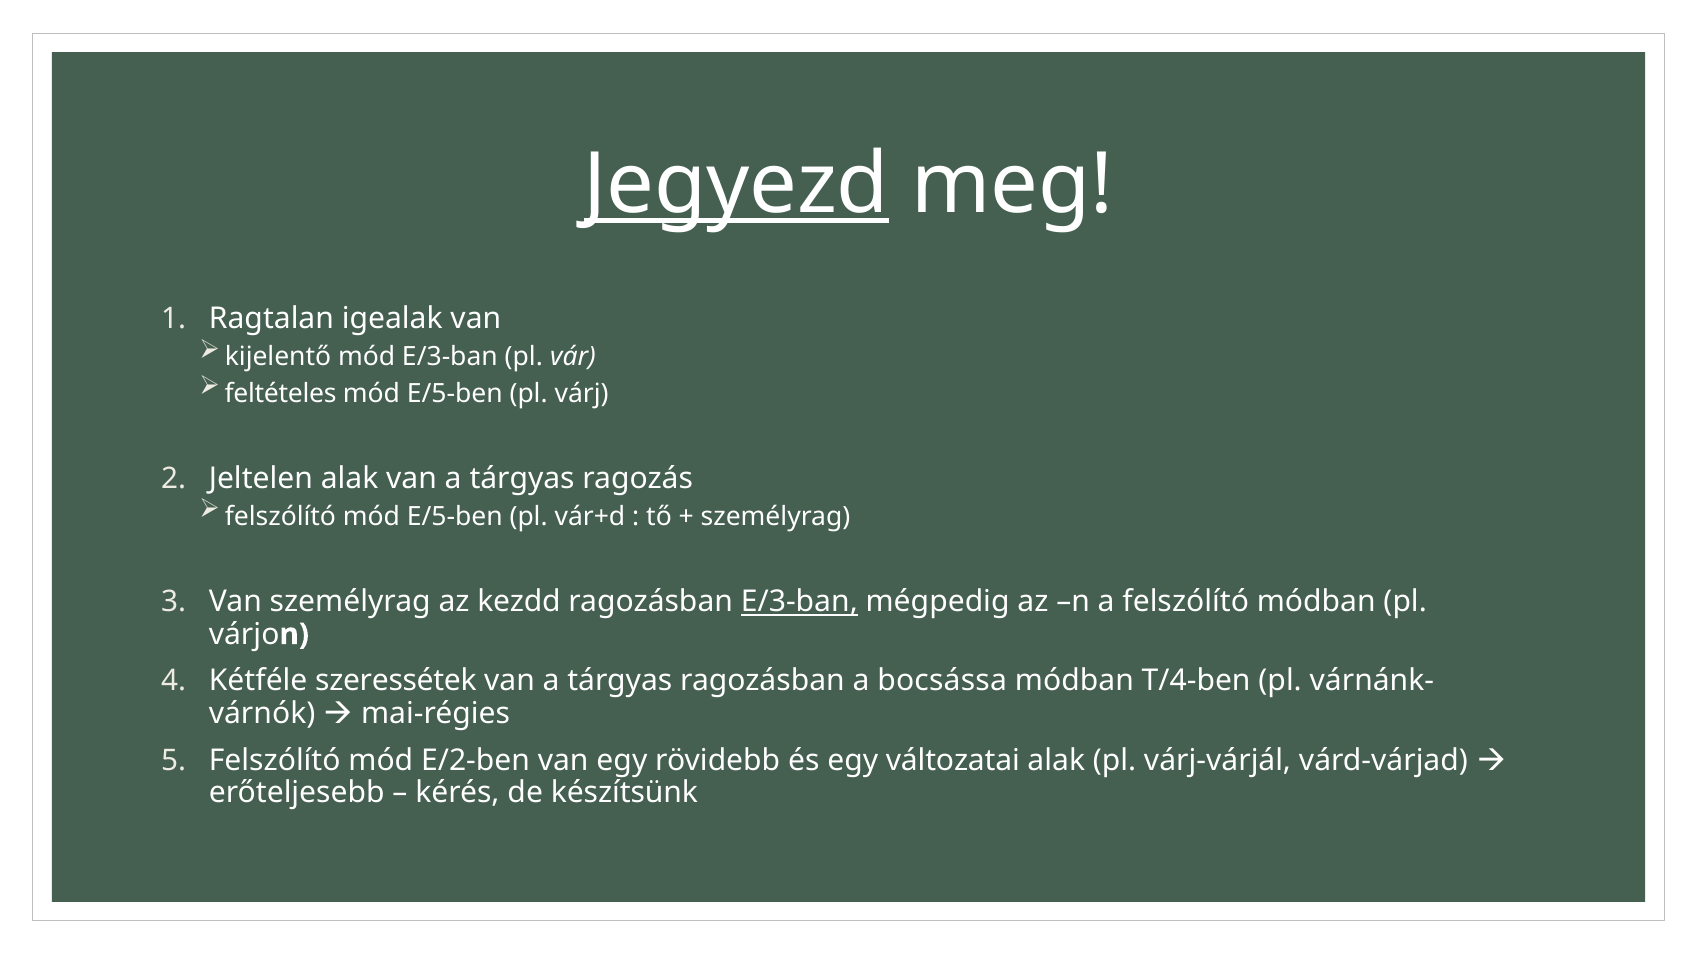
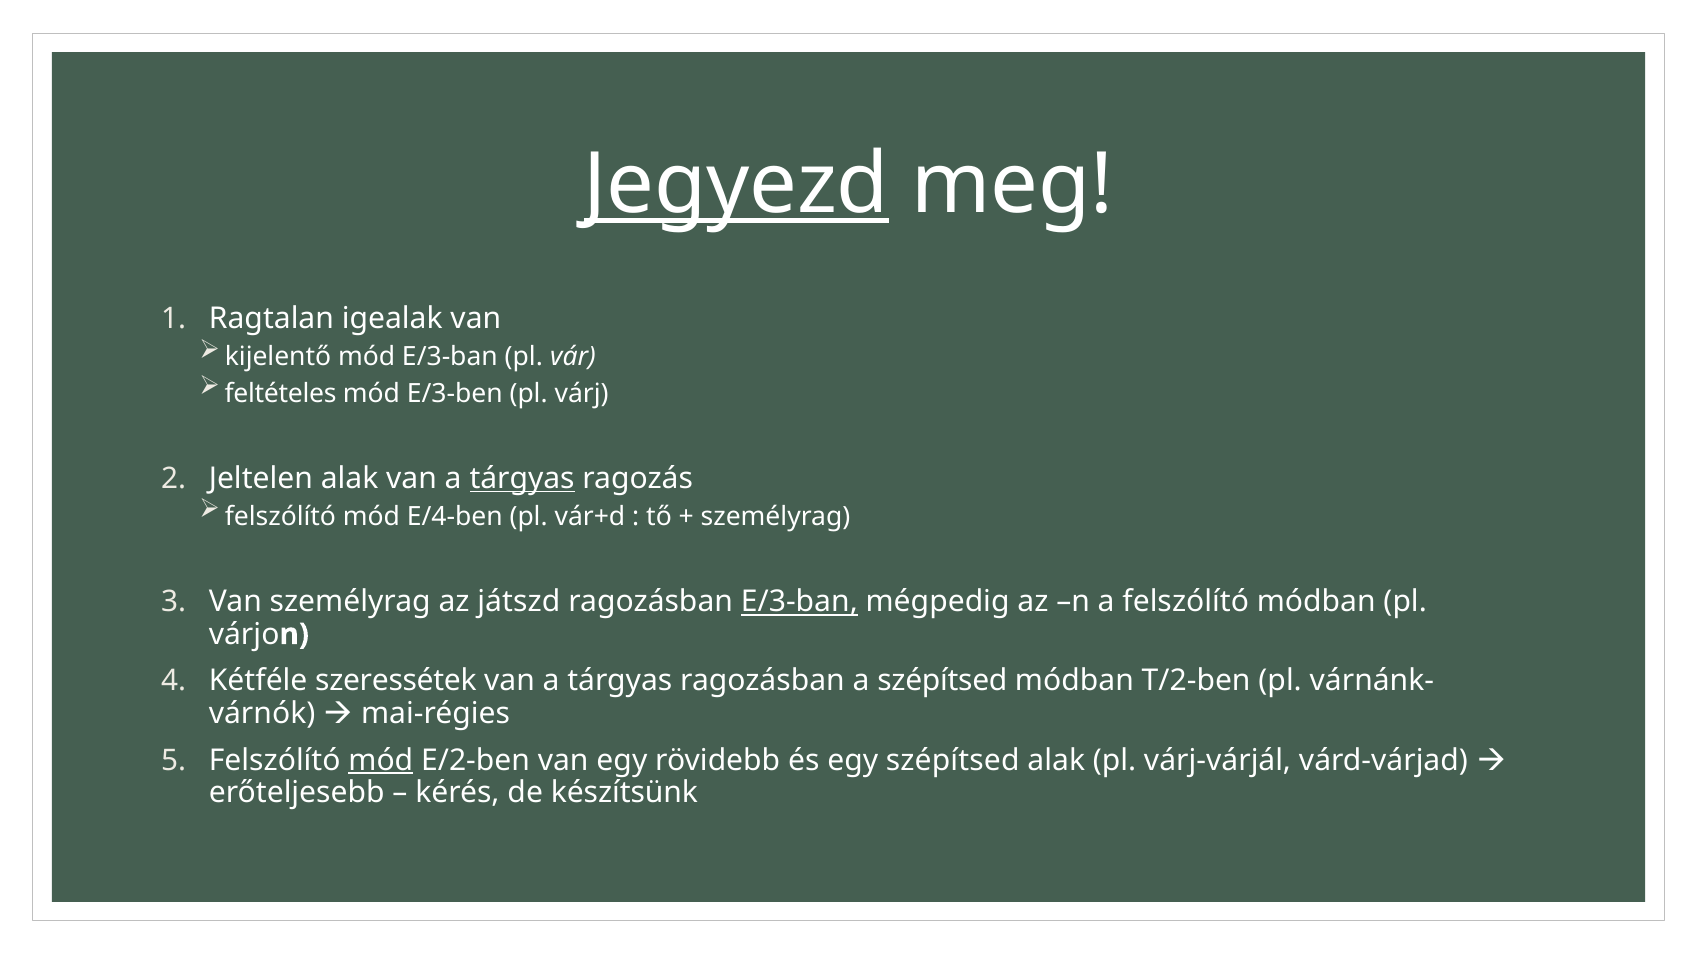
E/5-ben at (455, 394): E/5-ben -> E/3-ben
tárgyas at (522, 479) underline: none -> present
felszólító mód E/5-ben: E/5-ben -> E/4-ben
kezdd: kezdd -> játszd
a bocsássa: bocsássa -> szépítsed
T/4-ben: T/4-ben -> T/2-ben
mód at (381, 761) underline: none -> present
egy változatai: változatai -> szépítsed
